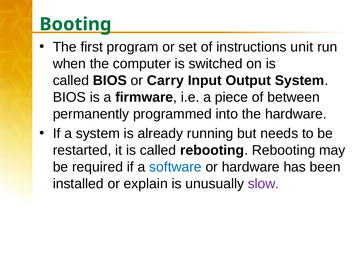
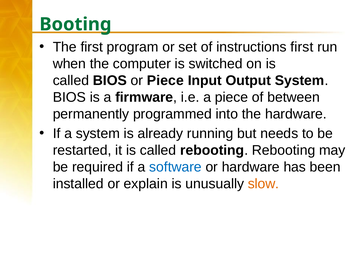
instructions unit: unit -> first
or Carry: Carry -> Piece
slow colour: purple -> orange
